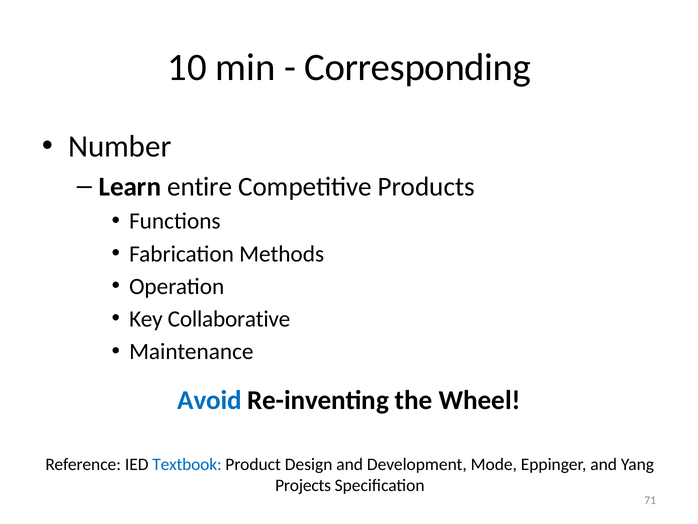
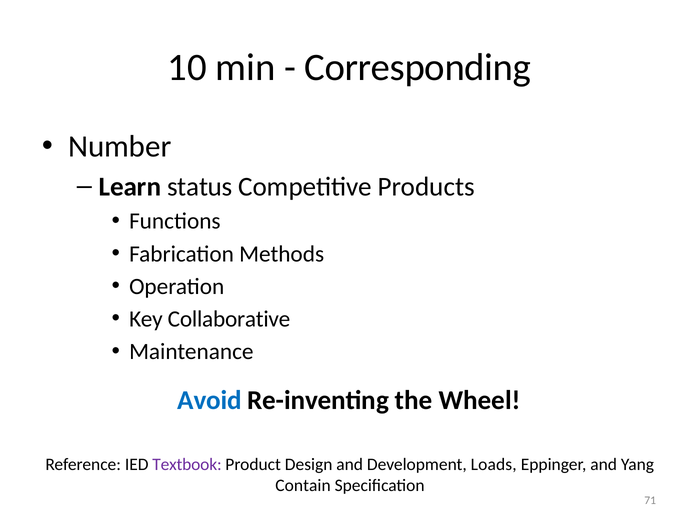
entire: entire -> status
Textbook colour: blue -> purple
Mode: Mode -> Loads
Projects: Projects -> Contain
